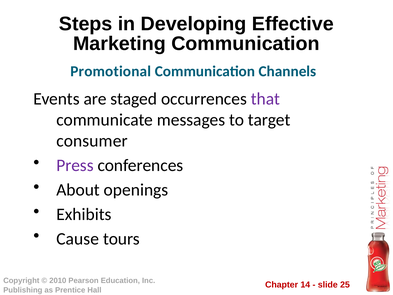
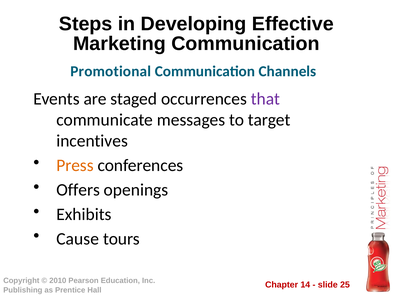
consumer: consumer -> incentives
Press colour: purple -> orange
About: About -> Offers
